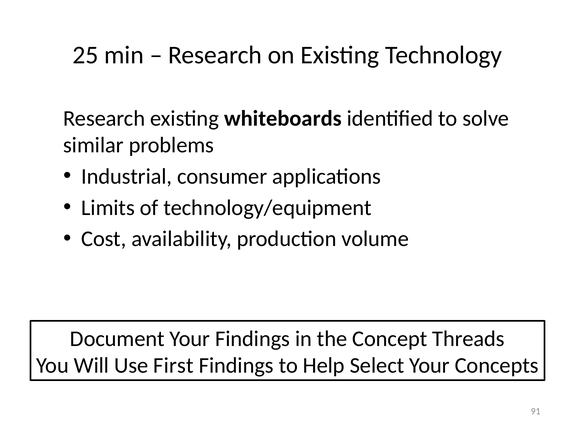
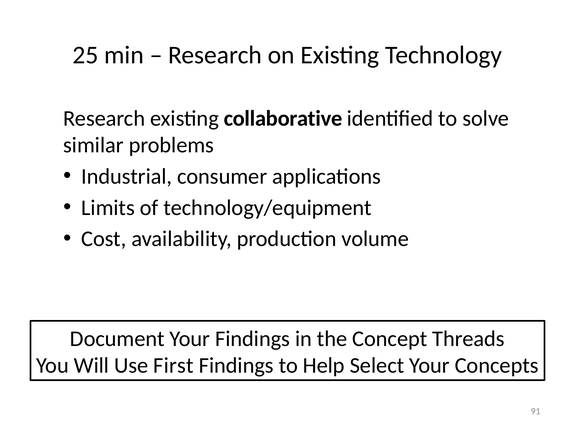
whiteboards: whiteboards -> collaborative
